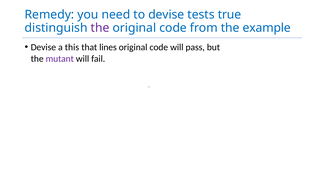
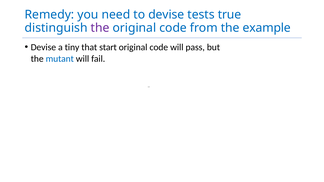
this: this -> tiny
lines: lines -> start
mutant colour: purple -> blue
